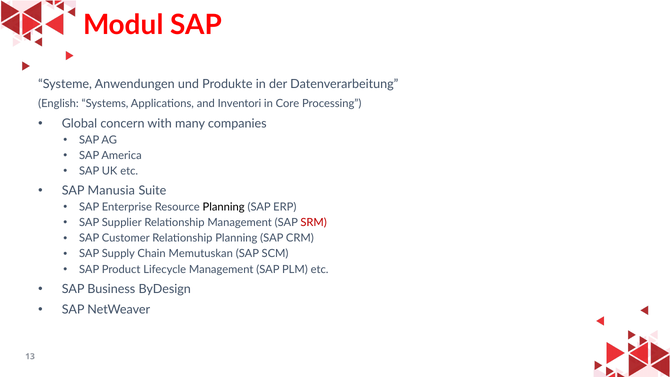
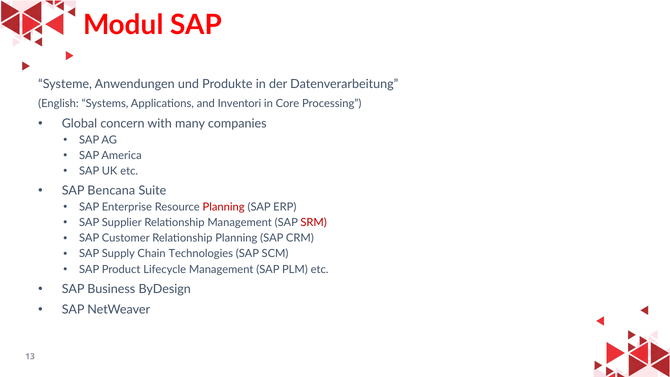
Manusia: Manusia -> Bencana
Planning at (224, 207) colour: black -> red
Memutuskan: Memutuskan -> Technologies
